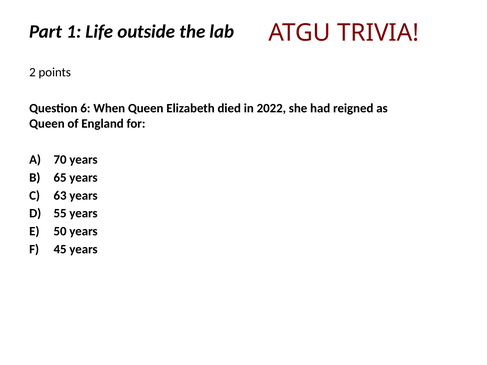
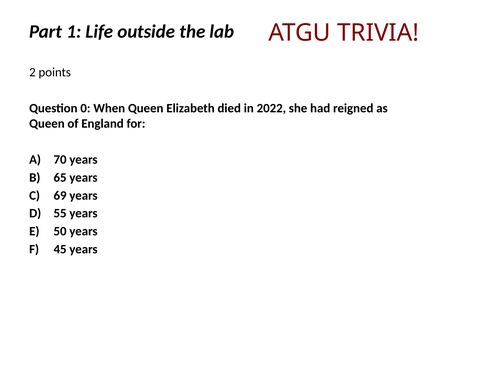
6: 6 -> 0
63: 63 -> 69
